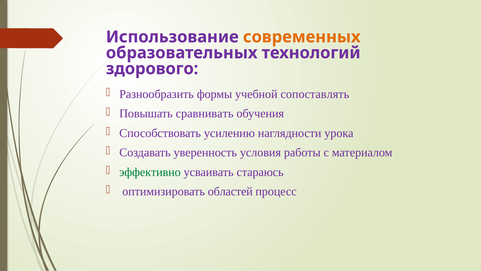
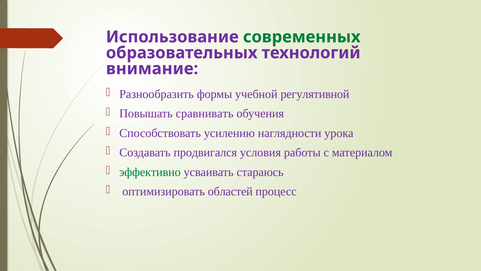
современных colour: orange -> green
здорового: здорового -> внимание
сопоставлять: сопоставлять -> регулятивной
уверенность: уверенность -> продвигался
